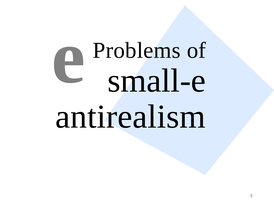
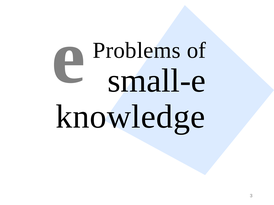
antirealism: antirealism -> knowledge
